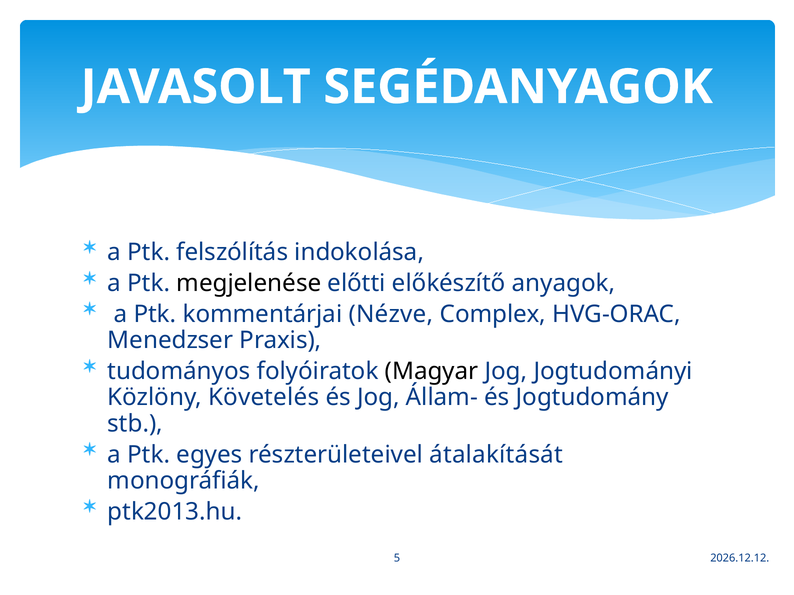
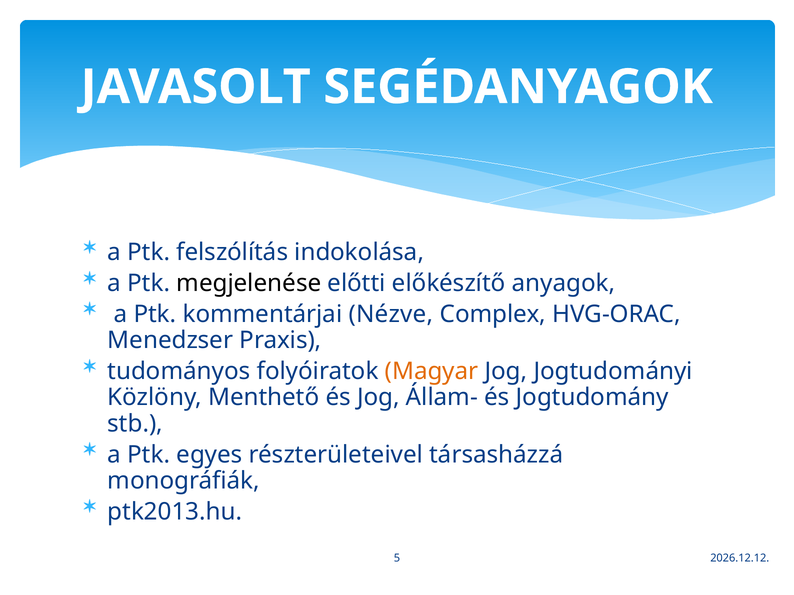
Magyar colour: black -> orange
Követelés: Követelés -> Menthető
átalakítását: átalakítását -> társasházzá
